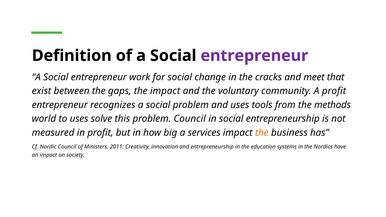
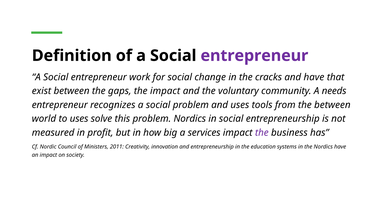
and meet: meet -> have
A profit: profit -> needs
the methods: methods -> between
problem Council: Council -> Nordics
the at (262, 133) colour: orange -> purple
